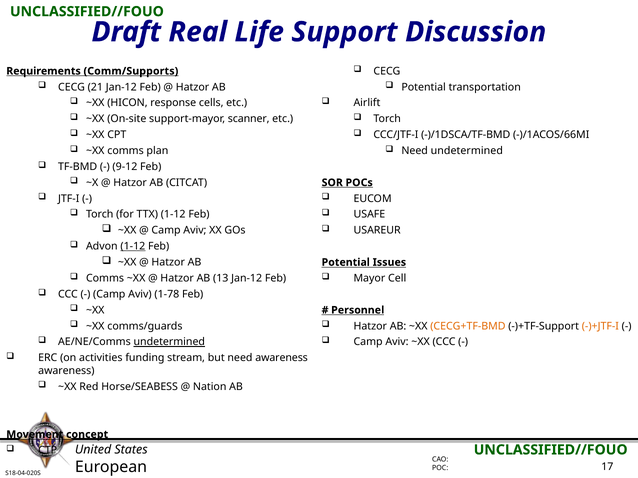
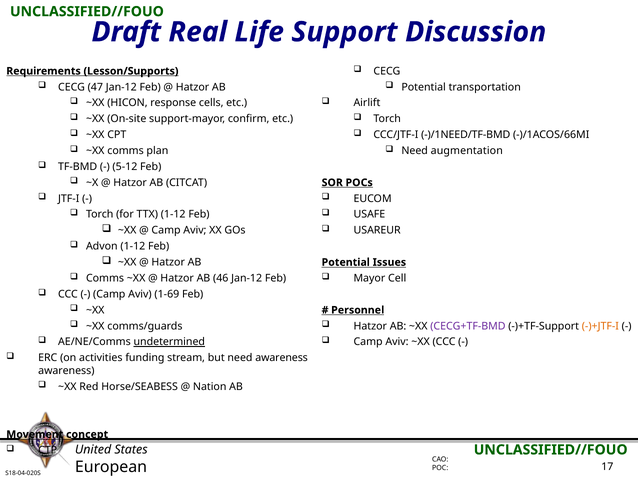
Comm/Supports: Comm/Supports -> Lesson/Supports
21: 21 -> 47
scanner: scanner -> confirm
-)/1DSCA/TF-BMD: -)/1DSCA/TF-BMD -> -)/1NEED/TF-BMD
Need undetermined: undetermined -> augmentation
9-12: 9-12 -> 5-12
1-12 at (133, 247) underline: present -> none
13: 13 -> 46
1-78: 1-78 -> 1-69
CECG+TF-BMD colour: orange -> purple
